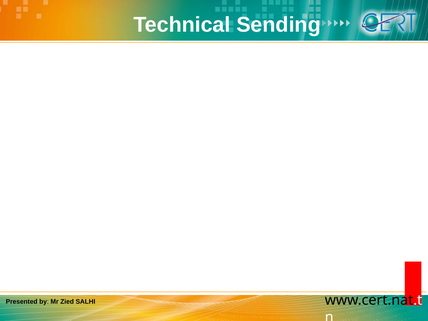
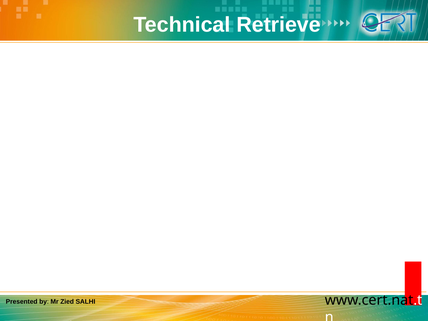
Technical Sending: Sending -> Retrieve
